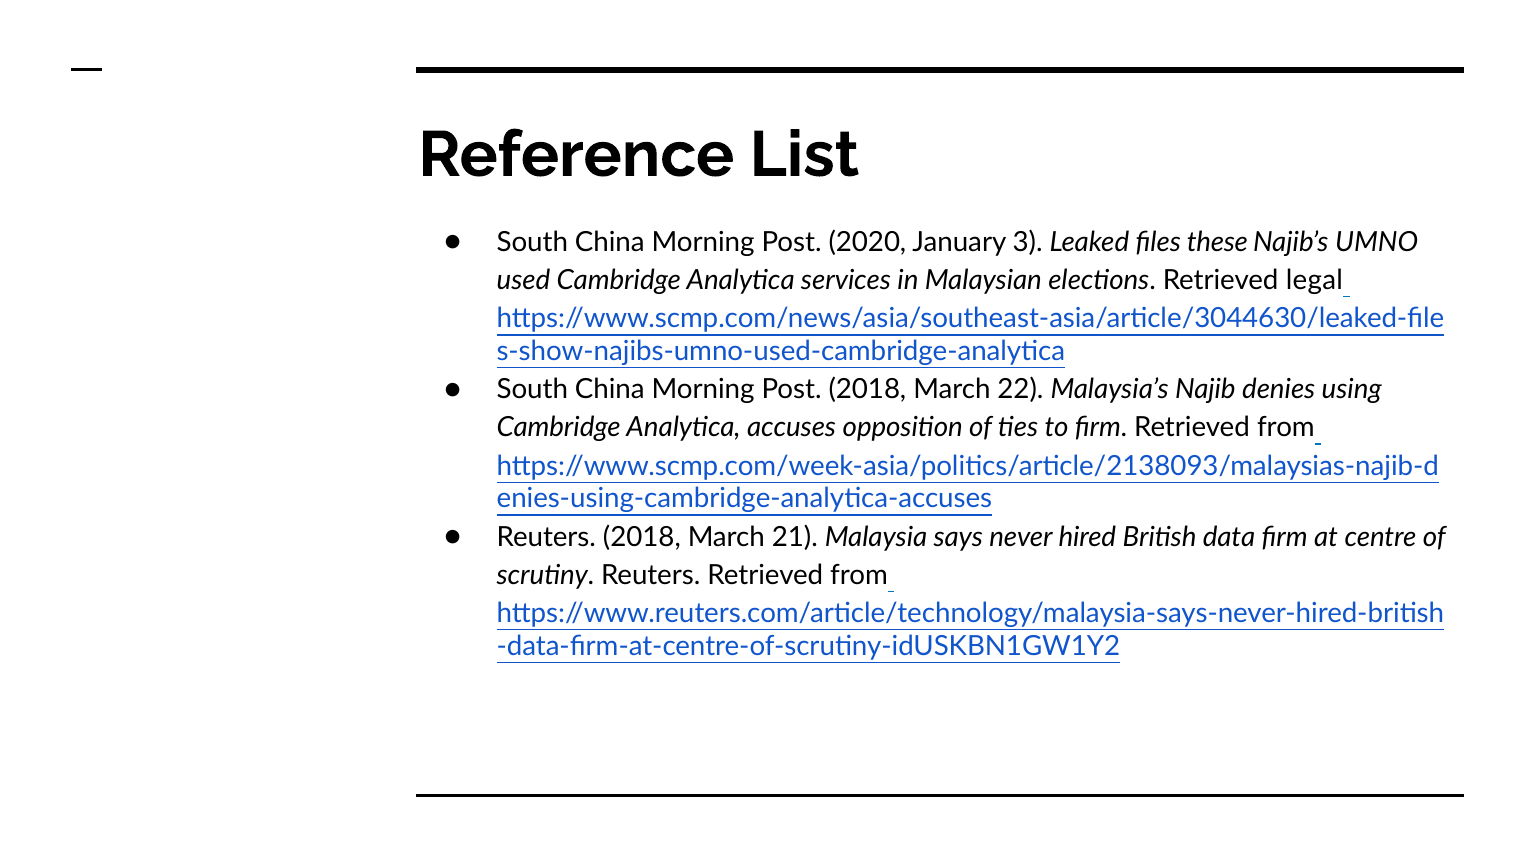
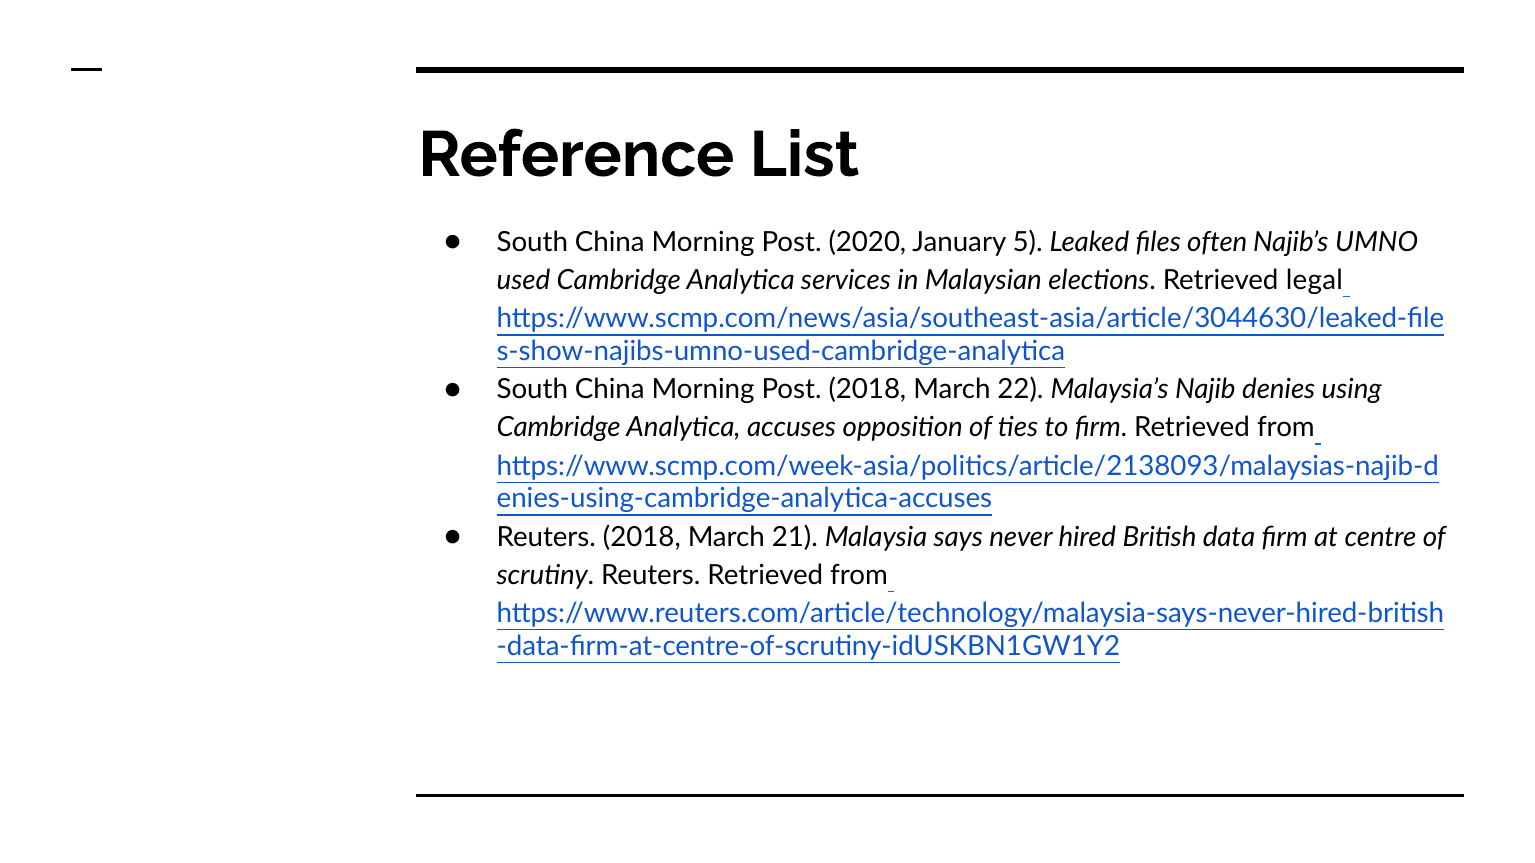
3: 3 -> 5
these: these -> often
